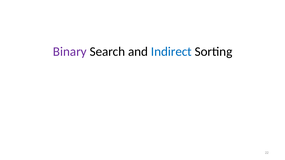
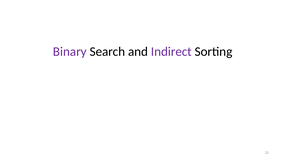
Indirect colour: blue -> purple
